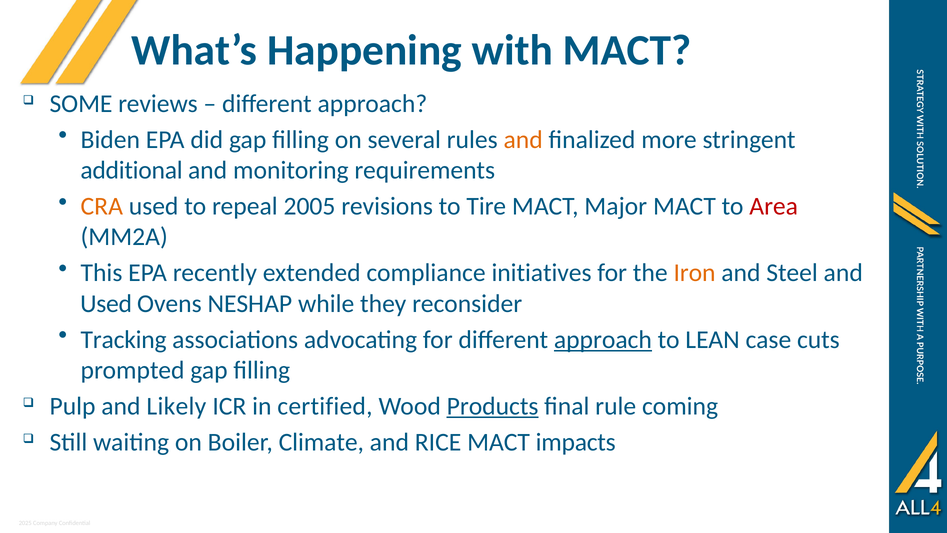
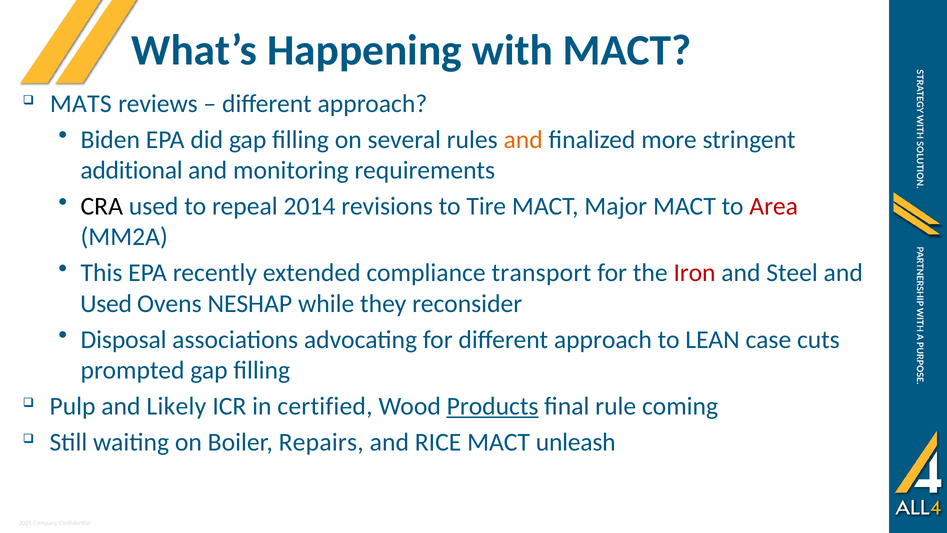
SOME: SOME -> MATS
CRA colour: orange -> black
2005: 2005 -> 2014
initiatives: initiatives -> transport
Iron colour: orange -> red
Tracking: Tracking -> Disposal
approach at (603, 339) underline: present -> none
Climate: Climate -> Repairs
impacts: impacts -> unleash
